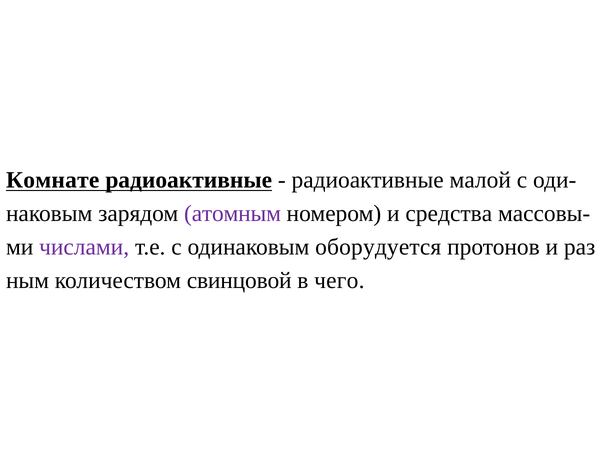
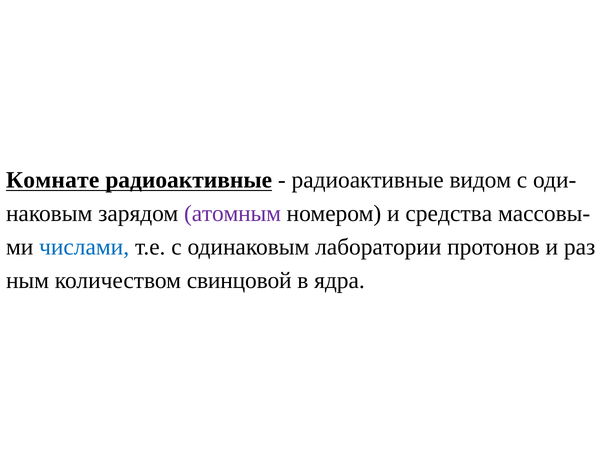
малой: малой -> видом
числами colour: purple -> blue
оборудуется: оборудуется -> лаборатории
чего: чего -> ядра
